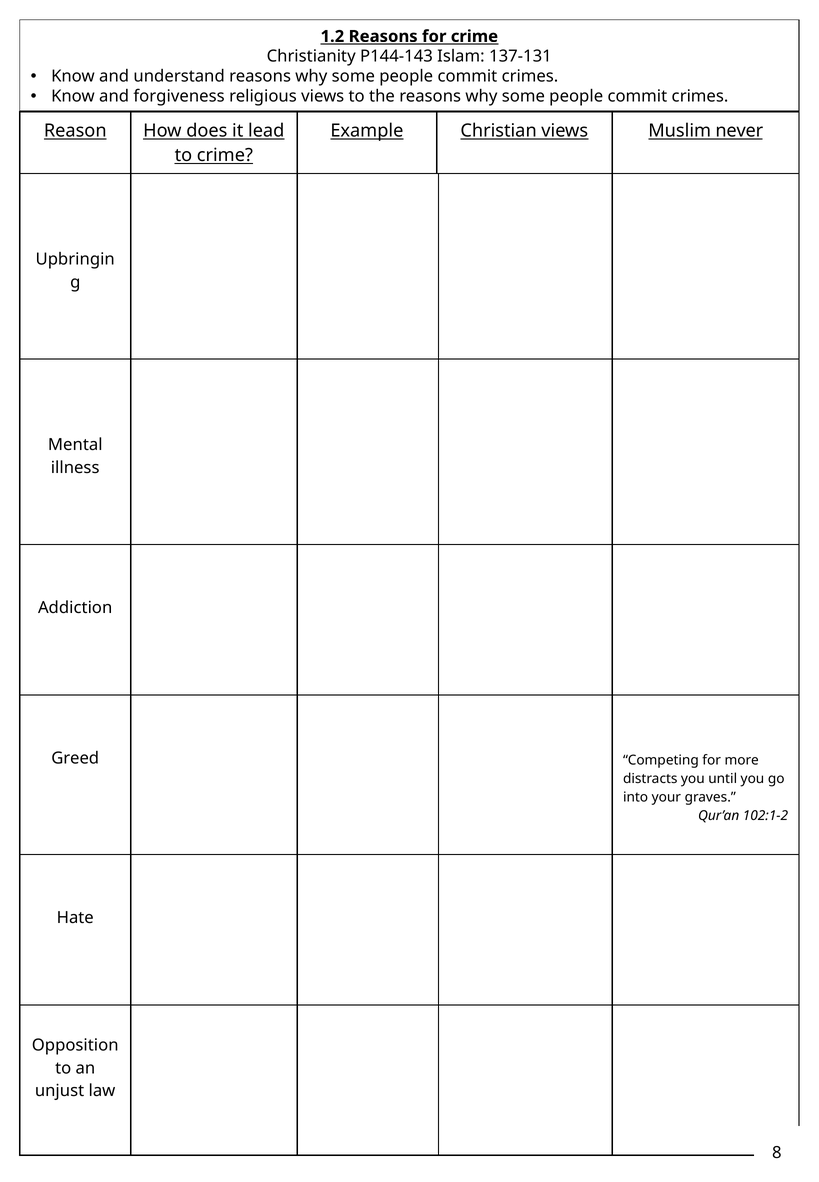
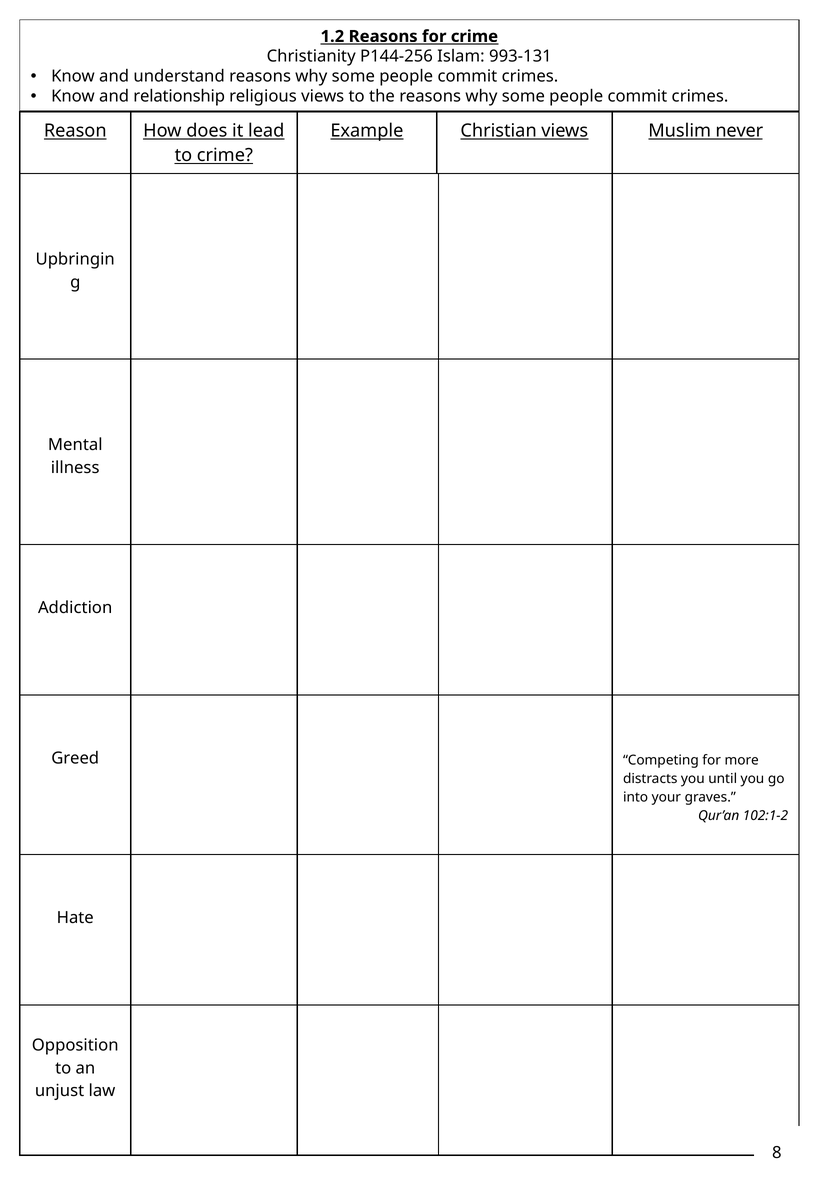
P144-143: P144-143 -> P144-256
137-131: 137-131 -> 993-131
forgiveness: forgiveness -> relationship
